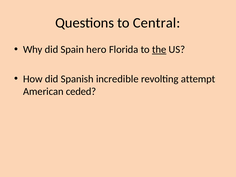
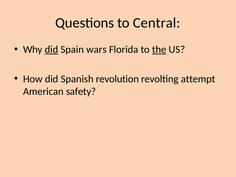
did at (51, 50) underline: none -> present
hero: hero -> wars
incredible: incredible -> revolution
ceded: ceded -> safety
